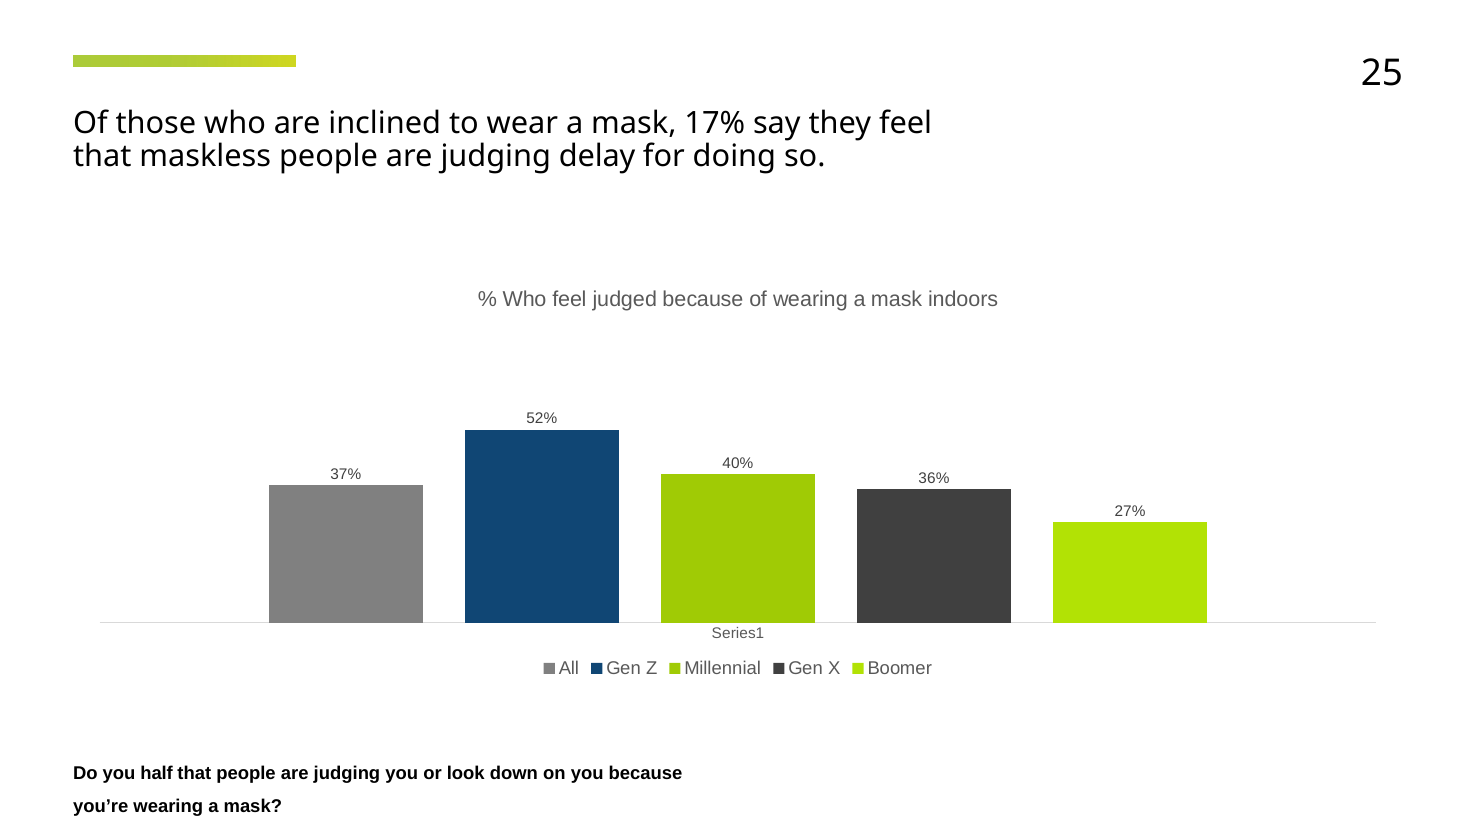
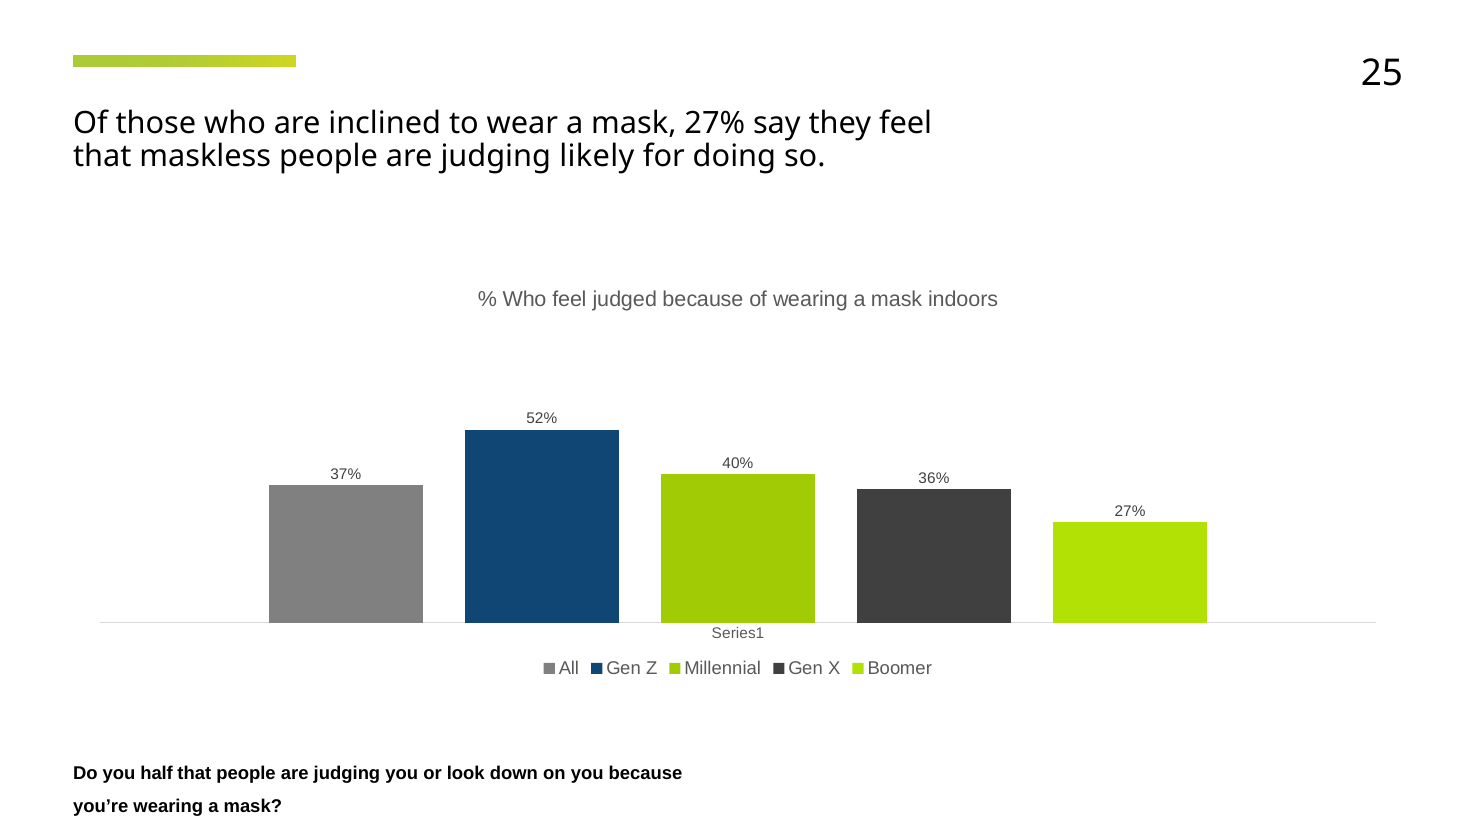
mask 17%: 17% -> 27%
delay: delay -> likely
